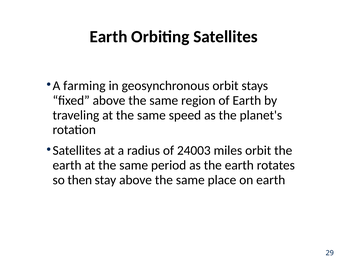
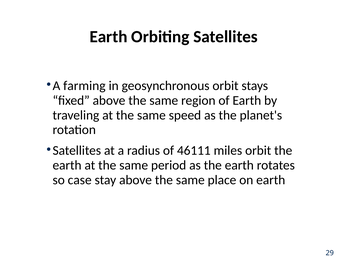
24003: 24003 -> 46111
then: then -> case
